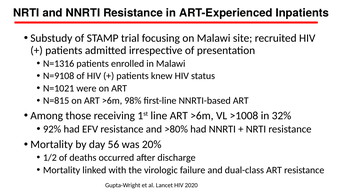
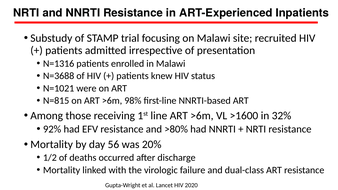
N=9108: N=9108 -> N=3688
>1008: >1008 -> >1600
